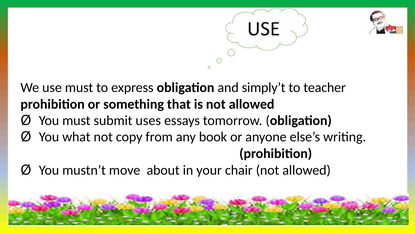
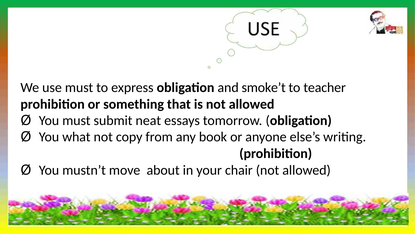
simply’t: simply’t -> smoke’t
uses: uses -> neat
